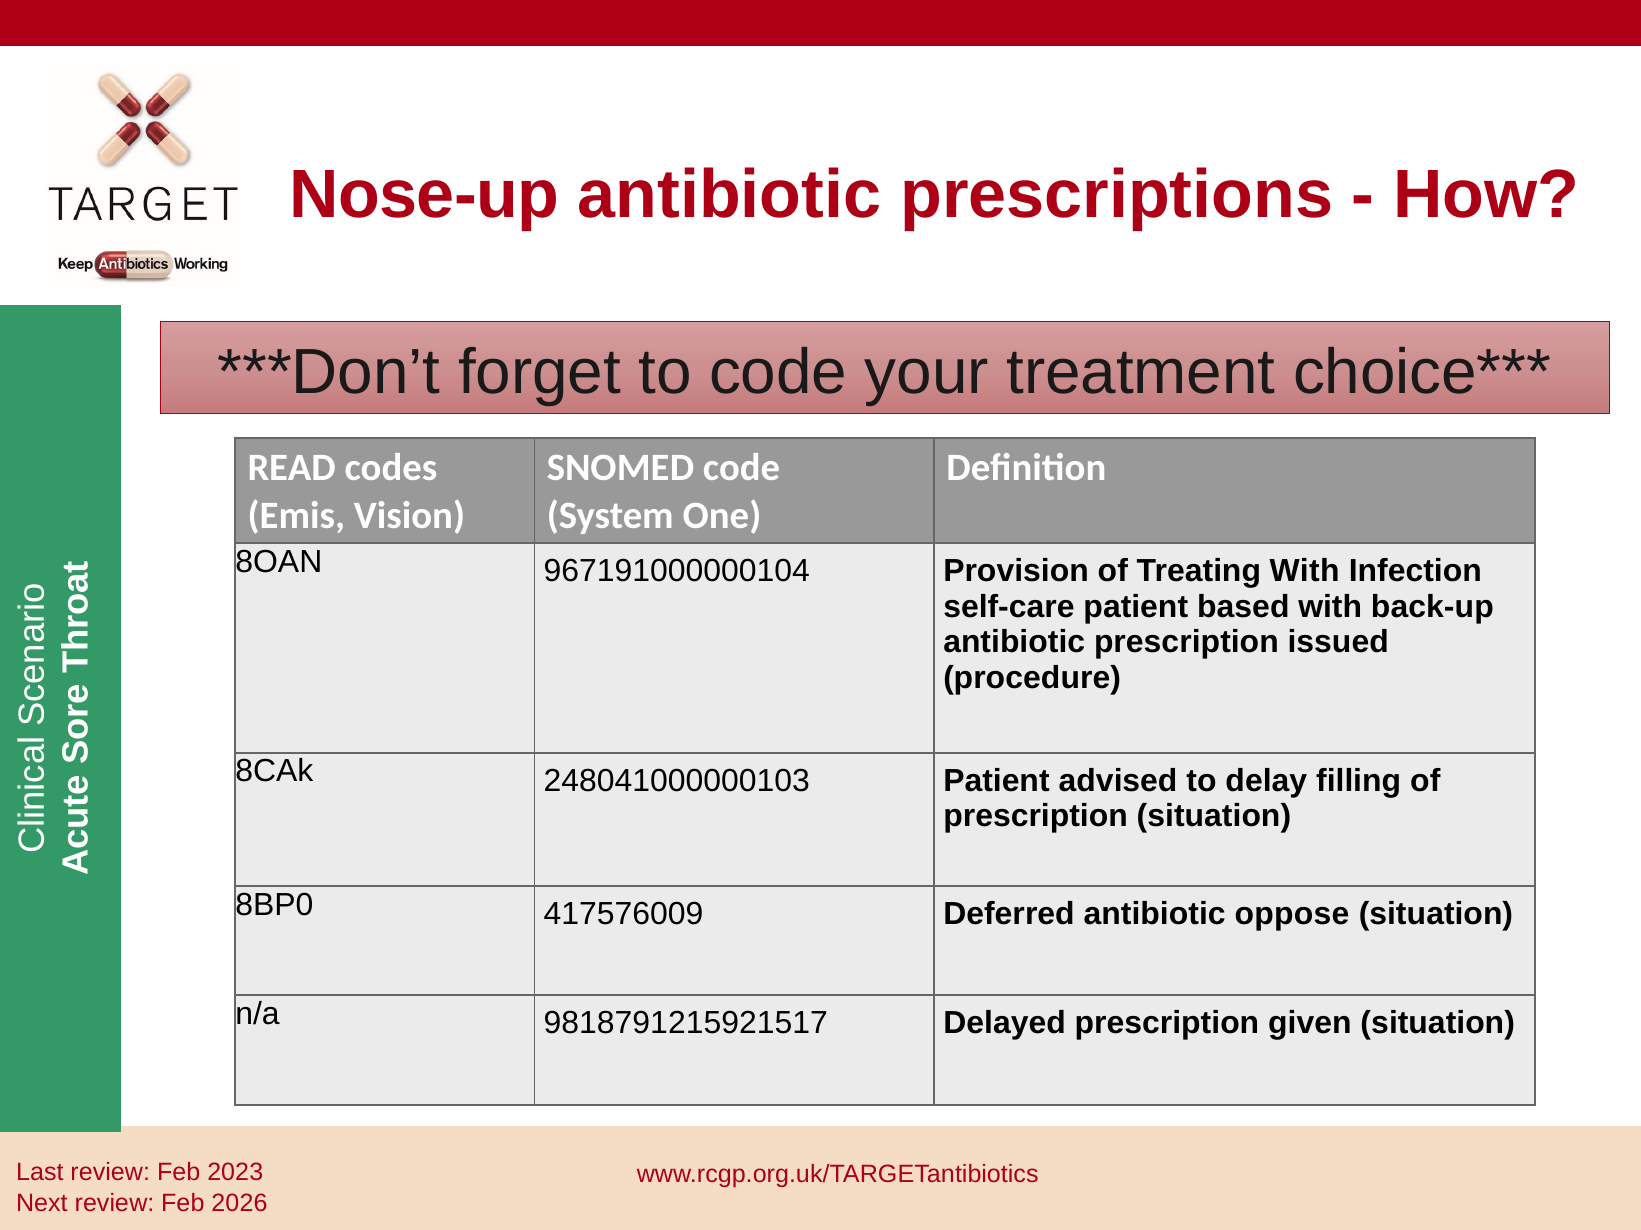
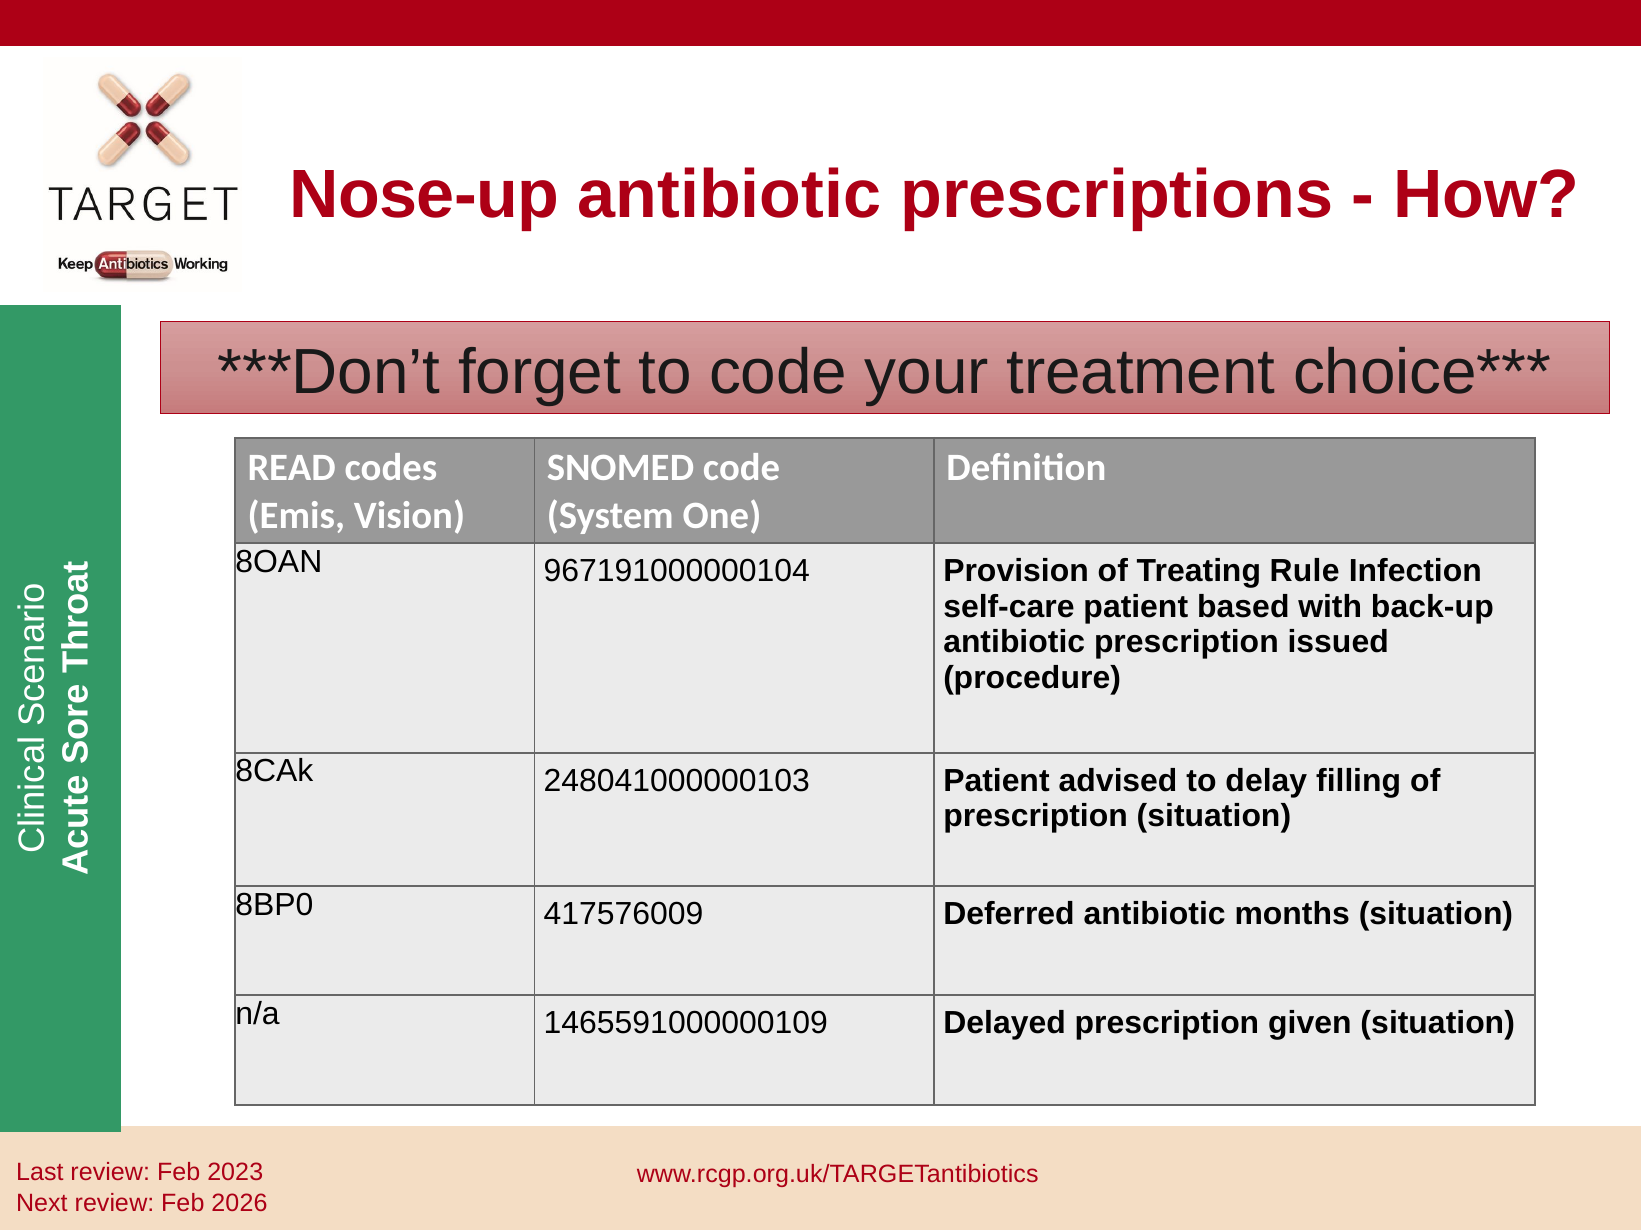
Treating With: With -> Rule
oppose: oppose -> months
9818791215921517: 9818791215921517 -> 1465591000000109
